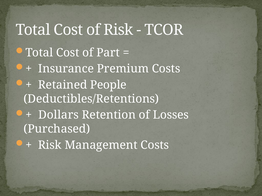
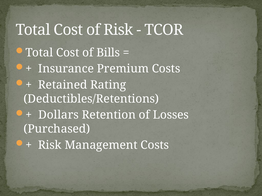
Part: Part -> Bills
People: People -> Rating
